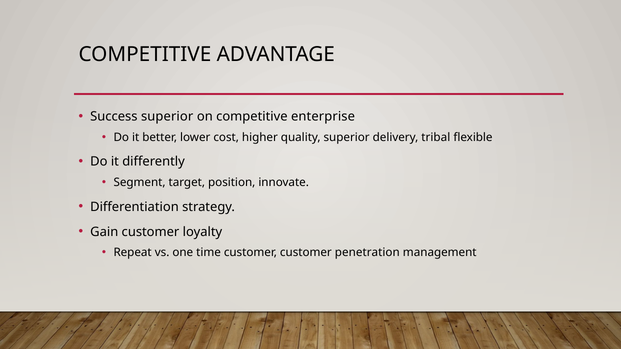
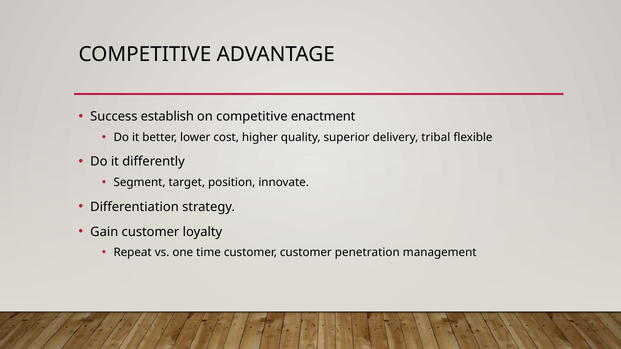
Success superior: superior -> establish
enterprise: enterprise -> enactment
